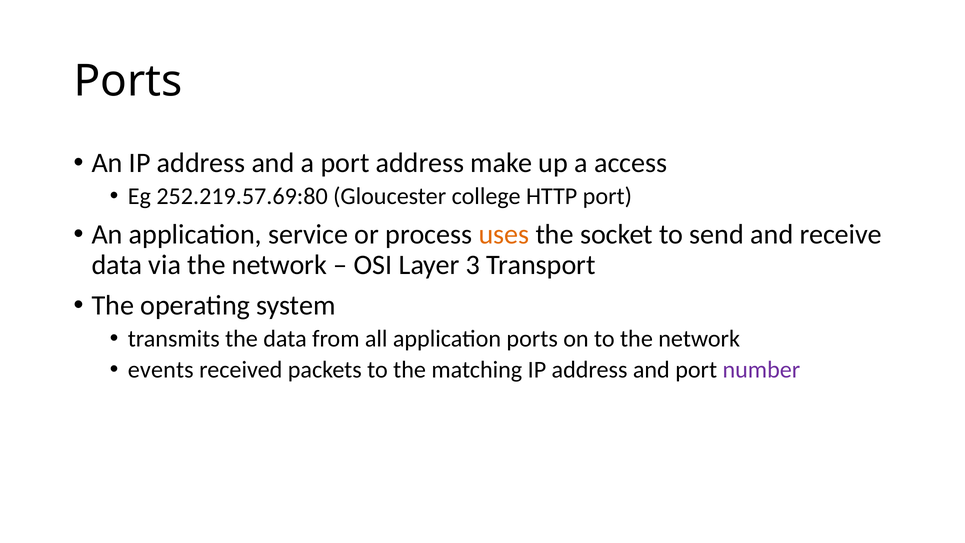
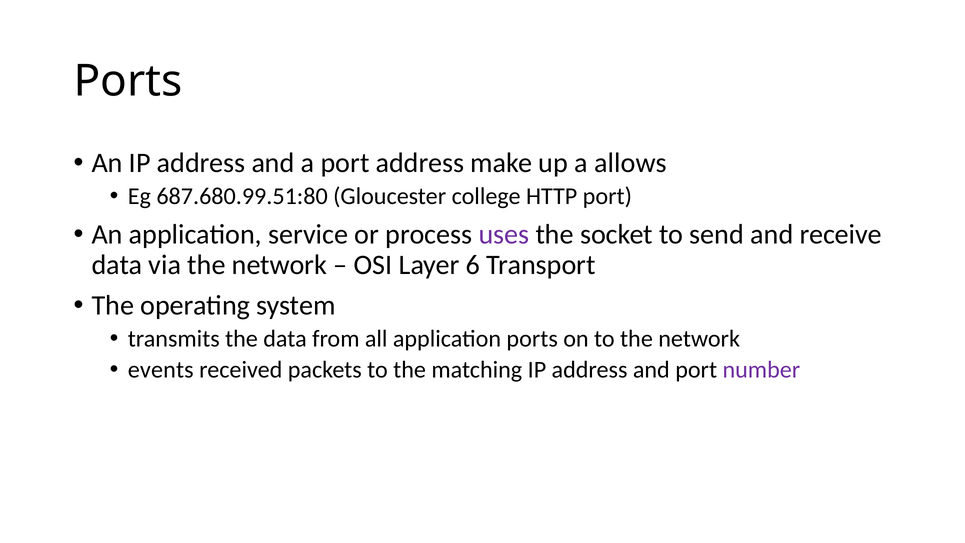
access: access -> allows
252.219.57.69:80: 252.219.57.69:80 -> 687.680.99.51:80
uses colour: orange -> purple
3: 3 -> 6
